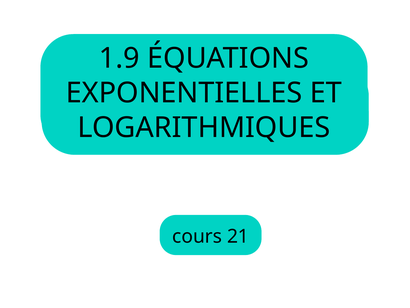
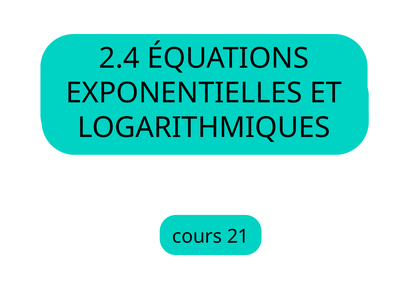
1.9: 1.9 -> 2.4
